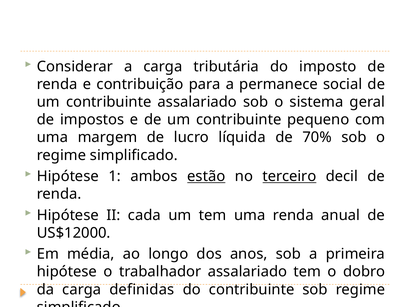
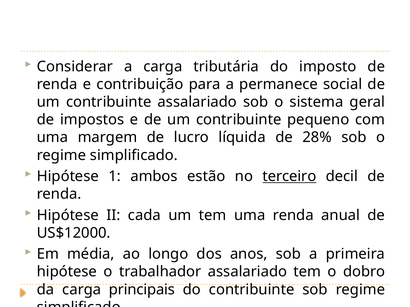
70%: 70% -> 28%
estão underline: present -> none
definidas: definidas -> principais
